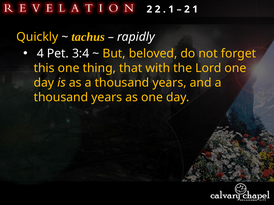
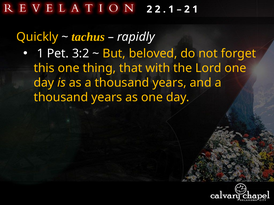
4 at (40, 54): 4 -> 1
3:4: 3:4 -> 3:2
